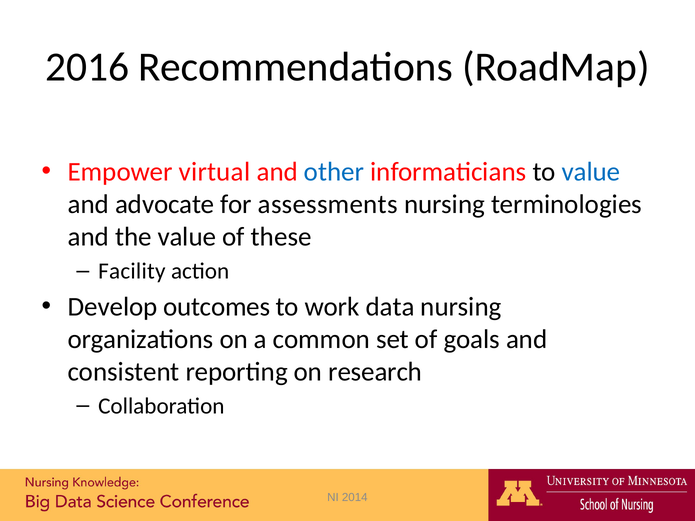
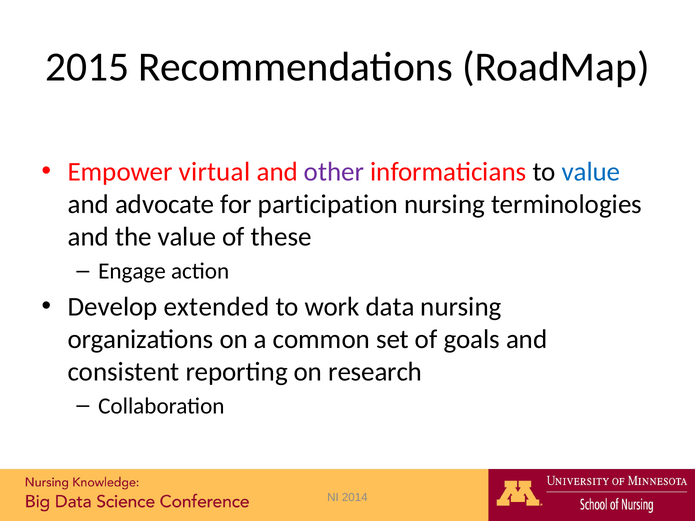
2016: 2016 -> 2015
other colour: blue -> purple
assessments: assessments -> participation
Facility: Facility -> Engage
outcomes: outcomes -> extended
